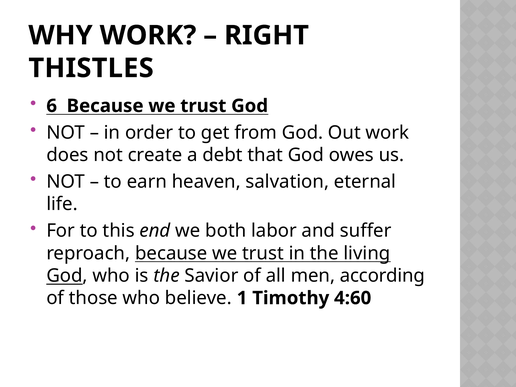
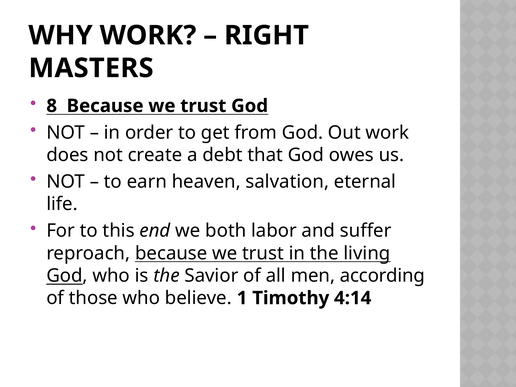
THISTLES: THISTLES -> MASTERS
6: 6 -> 8
4:60: 4:60 -> 4:14
